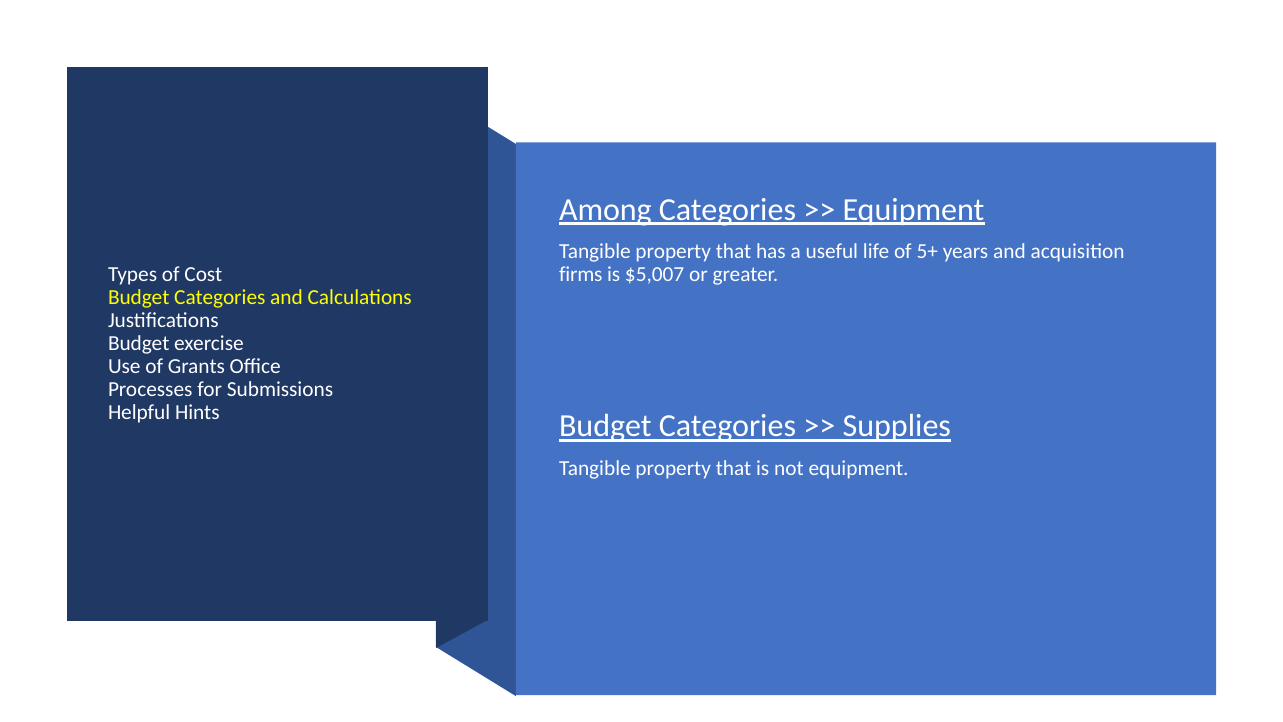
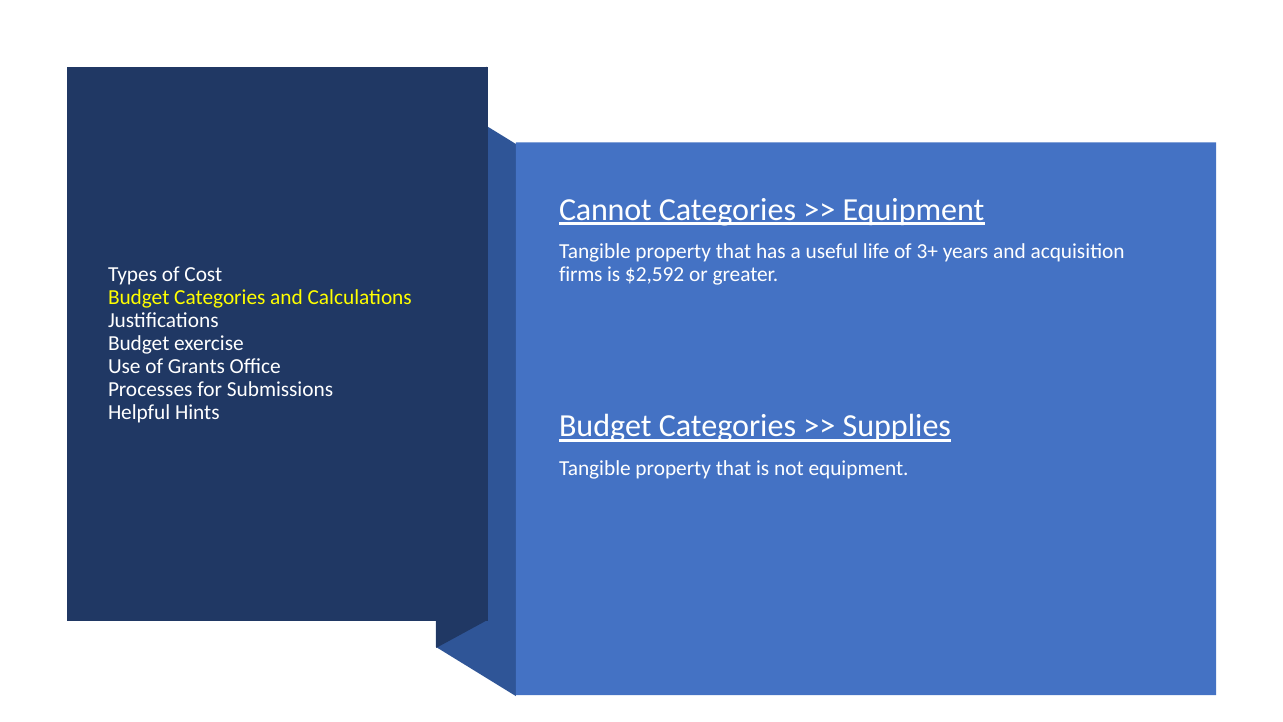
Among: Among -> Cannot
5+: 5+ -> 3+
$5,007: $5,007 -> $2,592
